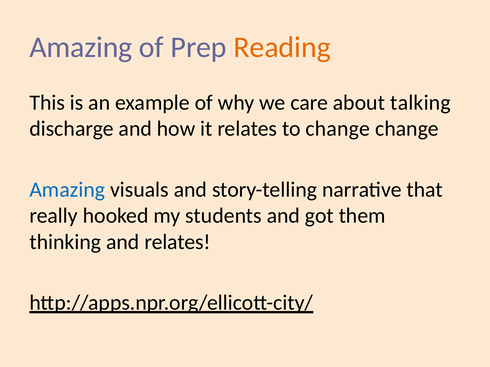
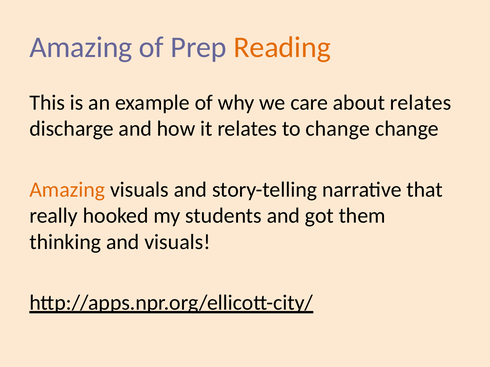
about talking: talking -> relates
Amazing at (67, 190) colour: blue -> orange
and relates: relates -> visuals
